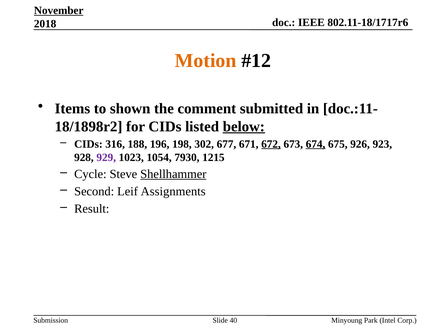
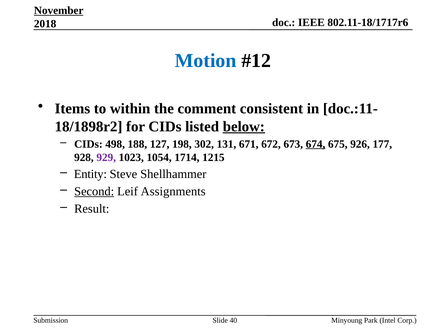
Motion colour: orange -> blue
shown: shown -> within
submitted: submitted -> consistent
316: 316 -> 498
196: 196 -> 127
677: 677 -> 131
672 underline: present -> none
923: 923 -> 177
7930: 7930 -> 1714
Cycle: Cycle -> Entity
Shellhammer underline: present -> none
Second underline: none -> present
